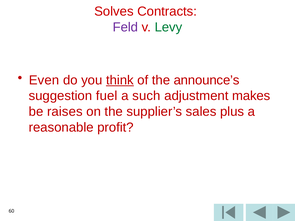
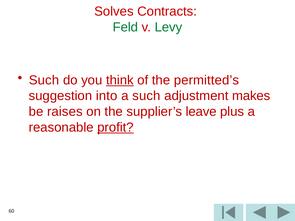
Feld colour: purple -> green
Even at (44, 80): Even -> Such
announce’s: announce’s -> permitted’s
fuel: fuel -> into
sales: sales -> leave
profit underline: none -> present
